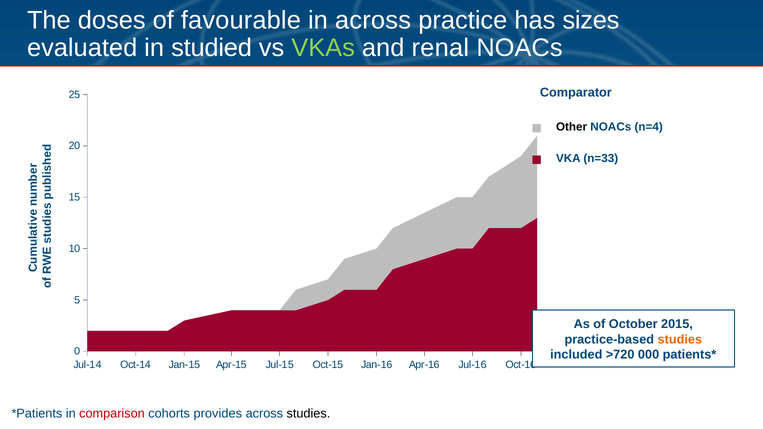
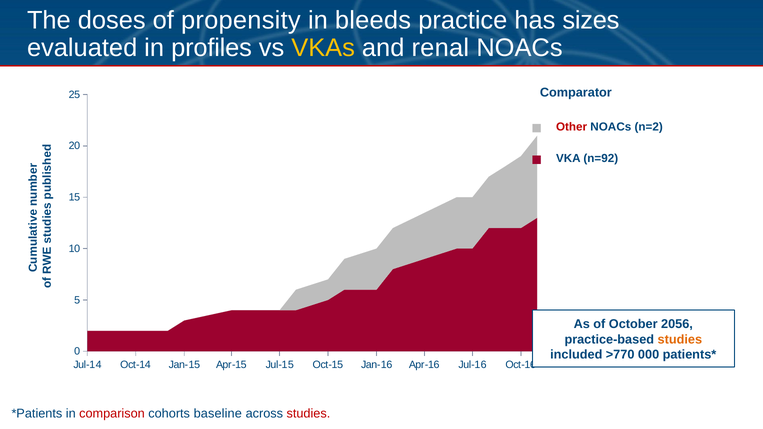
favourable: favourable -> propensity
in across: across -> bleeds
studied: studied -> profiles
VKAs colour: light green -> yellow
Other colour: black -> red
n=4: n=4 -> n=2
n=33: n=33 -> n=92
2015: 2015 -> 2056
>720: >720 -> >770
provides: provides -> baseline
studies at (308, 414) colour: black -> red
